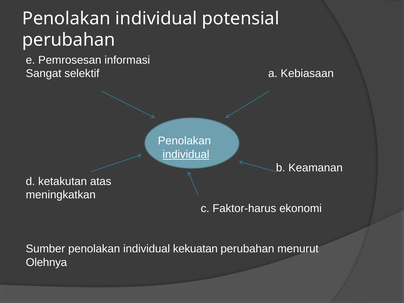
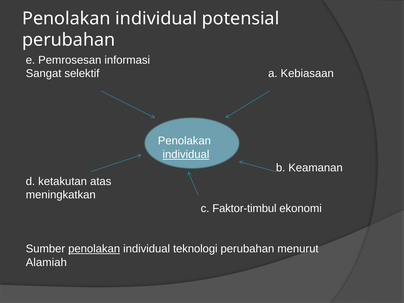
Faktor-harus: Faktor-harus -> Faktor-timbul
penolakan at (94, 249) underline: none -> present
kekuatan: kekuatan -> teknologi
Olehnya: Olehnya -> Alamiah
